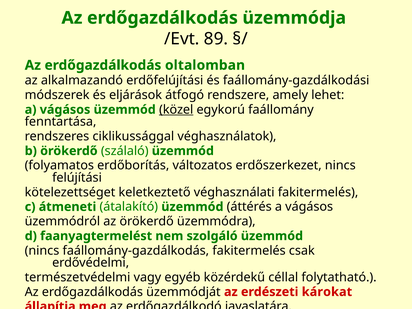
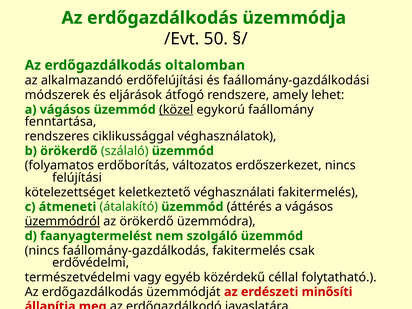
89: 89 -> 50
üzemmódról underline: none -> present
károkat: károkat -> minősíti
